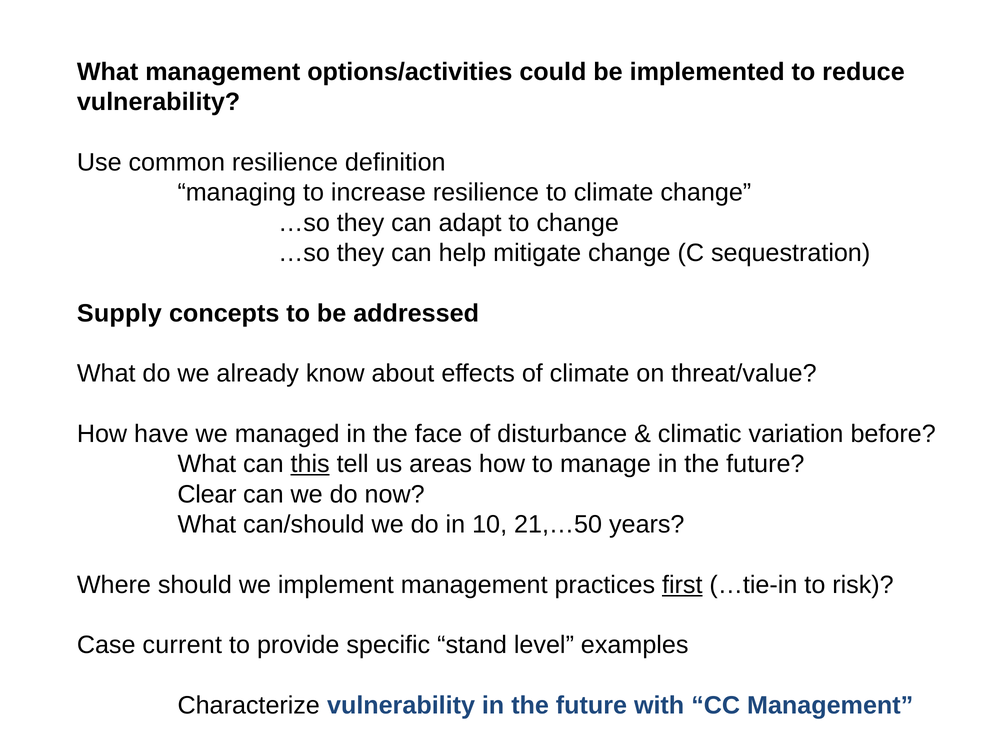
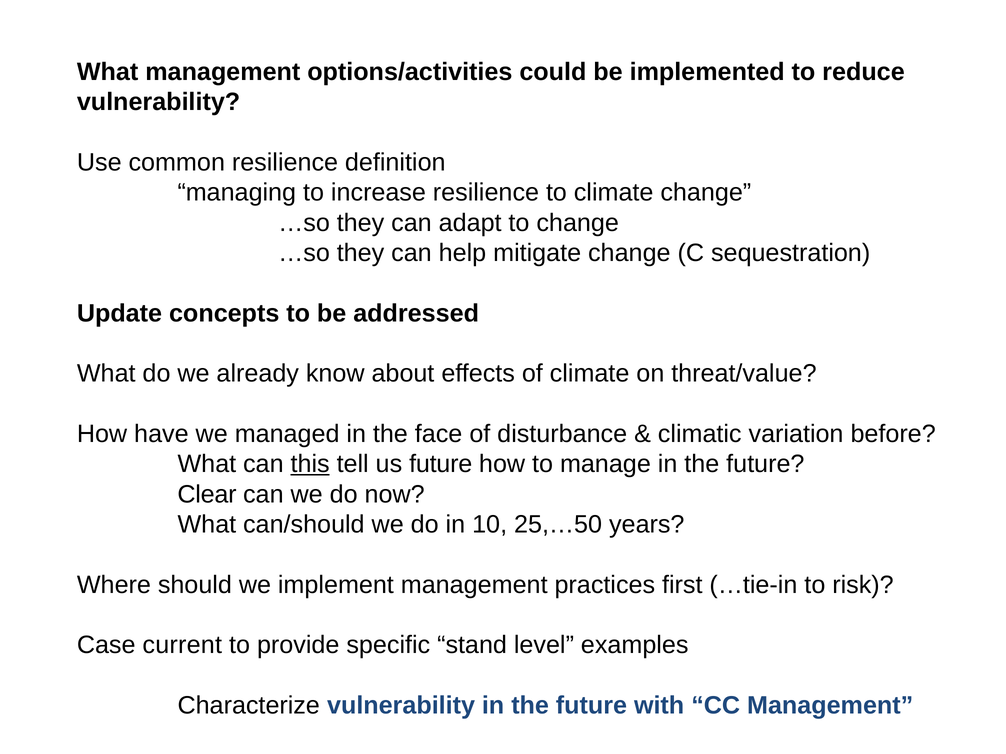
Supply: Supply -> Update
us areas: areas -> future
21,…50: 21,…50 -> 25,…50
first underline: present -> none
